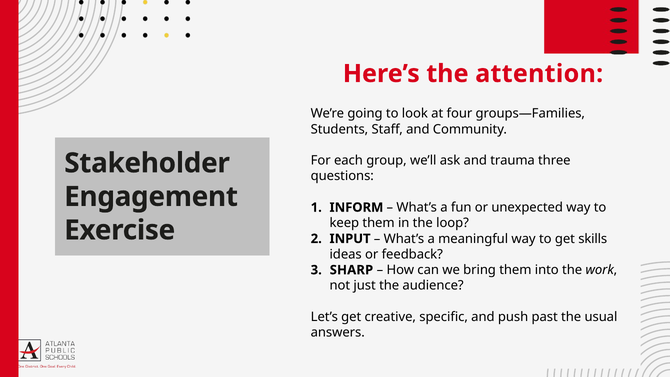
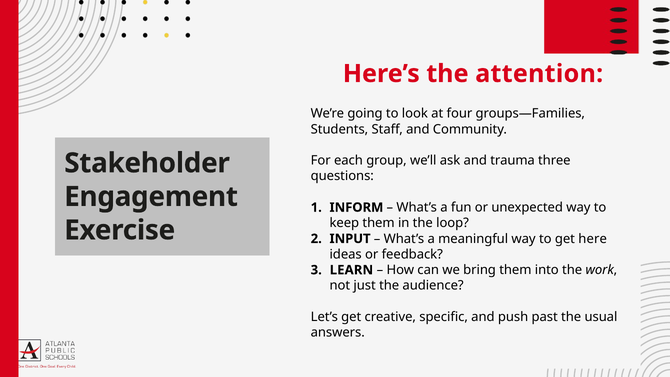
skills: skills -> here
SHARP: SHARP -> LEARN
